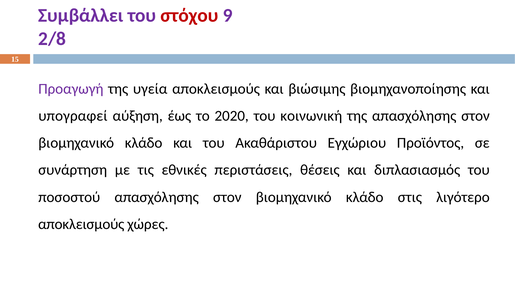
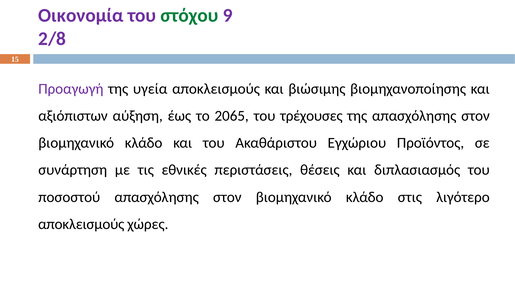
Συμβάλλει: Συμβάλλει -> Οικονομία
στόχου colour: red -> green
υπογραφεί: υπογραφεί -> αξιόπιστων
2020: 2020 -> 2065
κοινωνική: κοινωνική -> τρέχουσες
